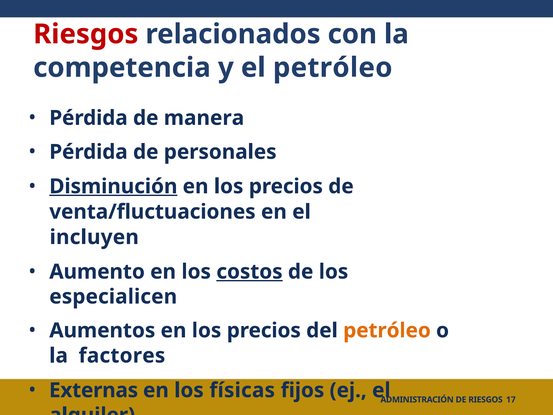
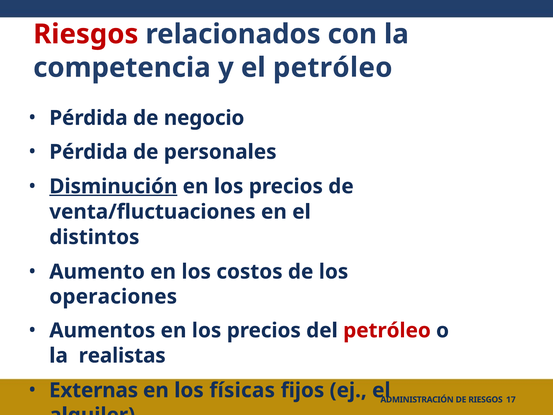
manera: manera -> negocio
incluyen: incluyen -> distintos
costos underline: present -> none
especialicen: especialicen -> operaciones
petróleo at (387, 330) colour: orange -> red
factores: factores -> realistas
